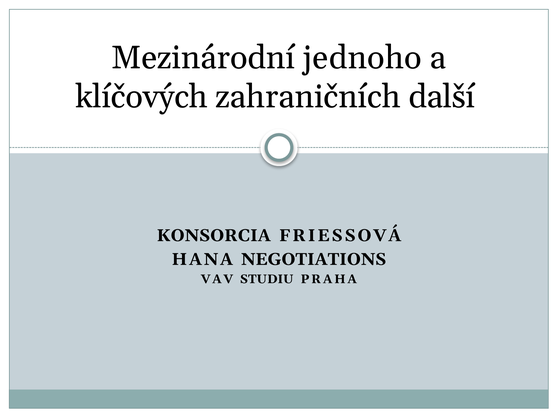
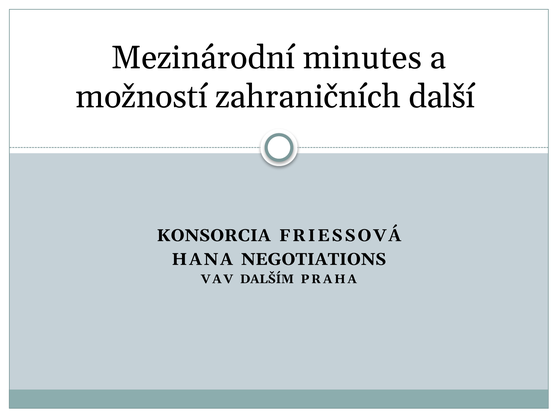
jednoho: jednoho -> minutes
klíčových: klíčových -> možností
STUDIU: STUDIU -> DALŠÍM
